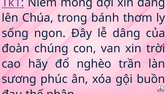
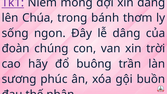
nghèo: nghèo -> buông
